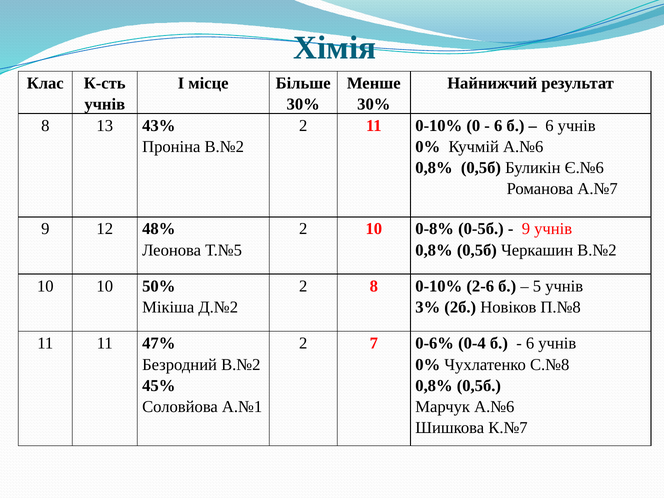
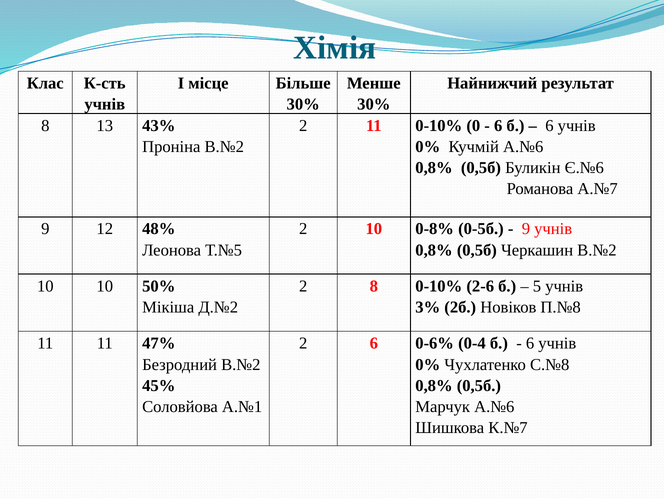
2 7: 7 -> 6
